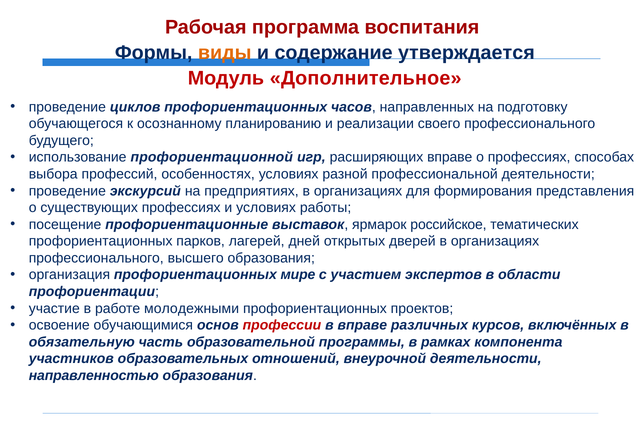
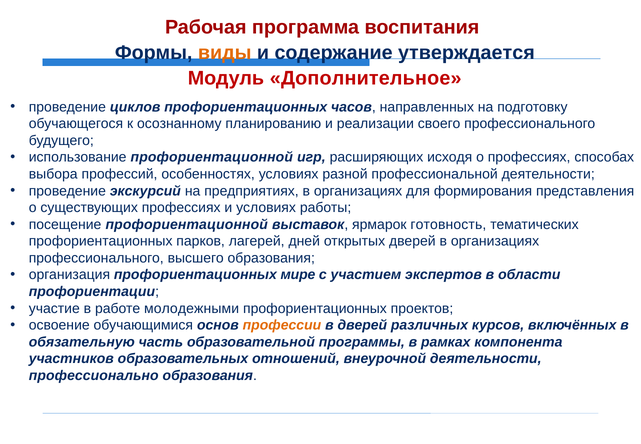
расширяющих вправе: вправе -> исходя
посещение профориентационные: профориентационные -> профориентационной
российское: российское -> готовность
профессии colour: red -> orange
в вправе: вправе -> дверей
направленностью: направленностью -> профессионально
